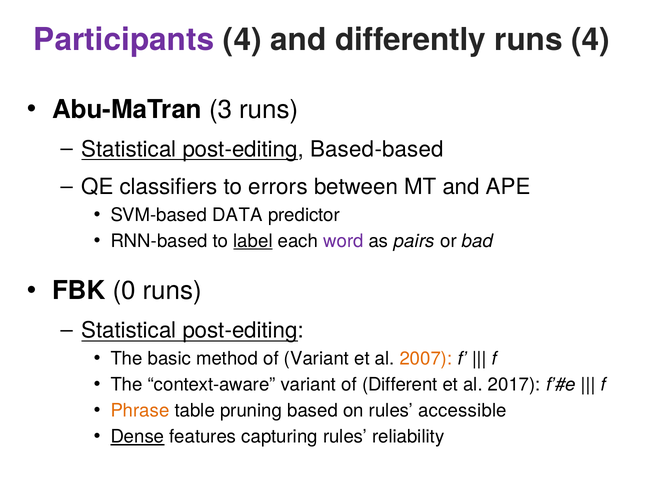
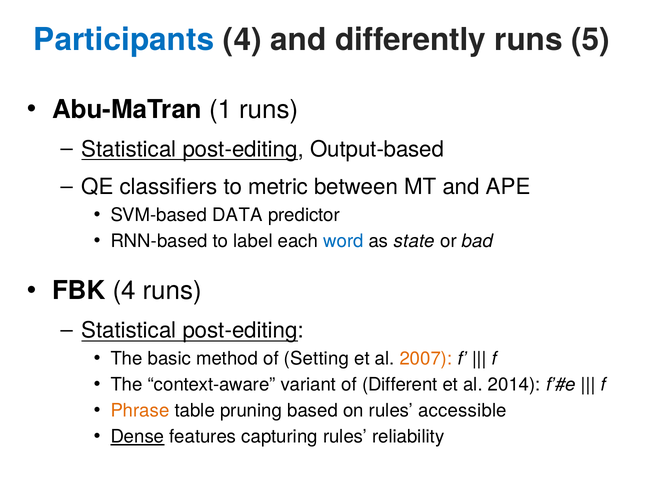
Participants colour: purple -> blue
runs 4: 4 -> 5
3: 3 -> 1
Based-based: Based-based -> Output-based
errors: errors -> metric
label underline: present -> none
word colour: purple -> blue
pairs: pairs -> state
FBK 0: 0 -> 4
of Variant: Variant -> Setting
2017: 2017 -> 2014
